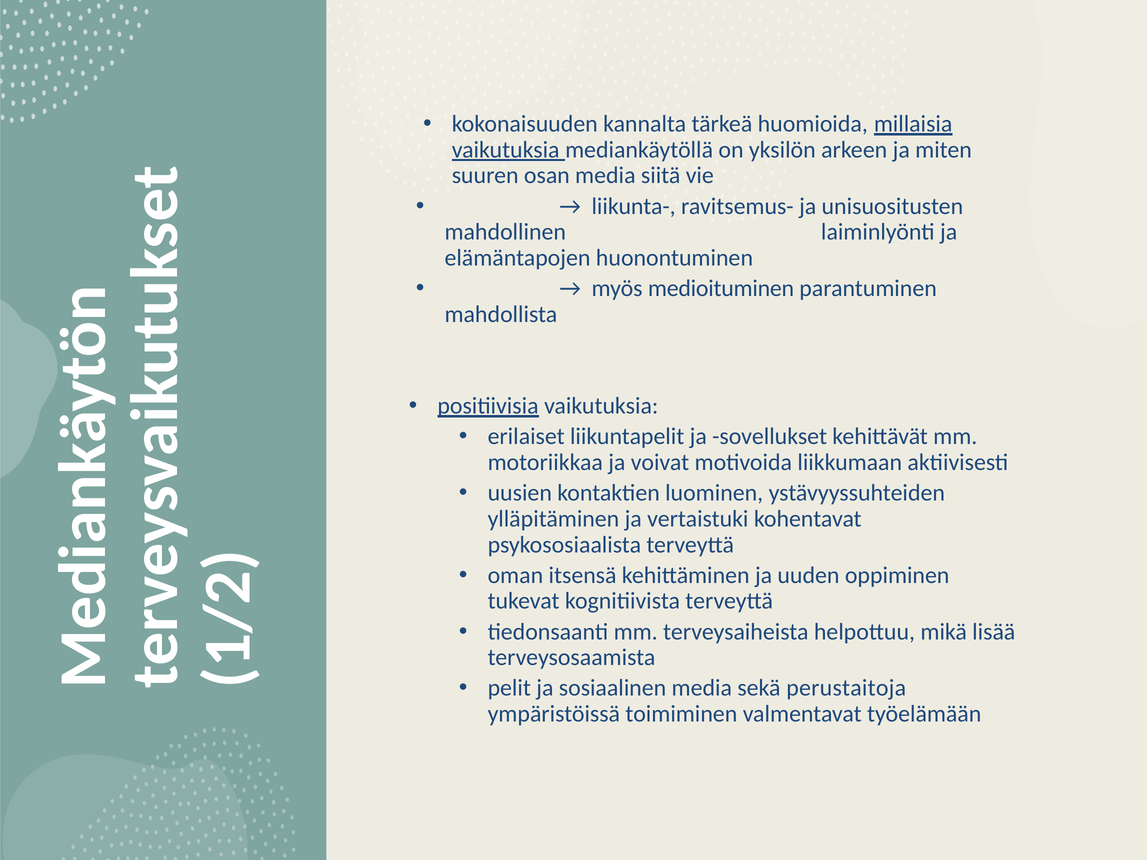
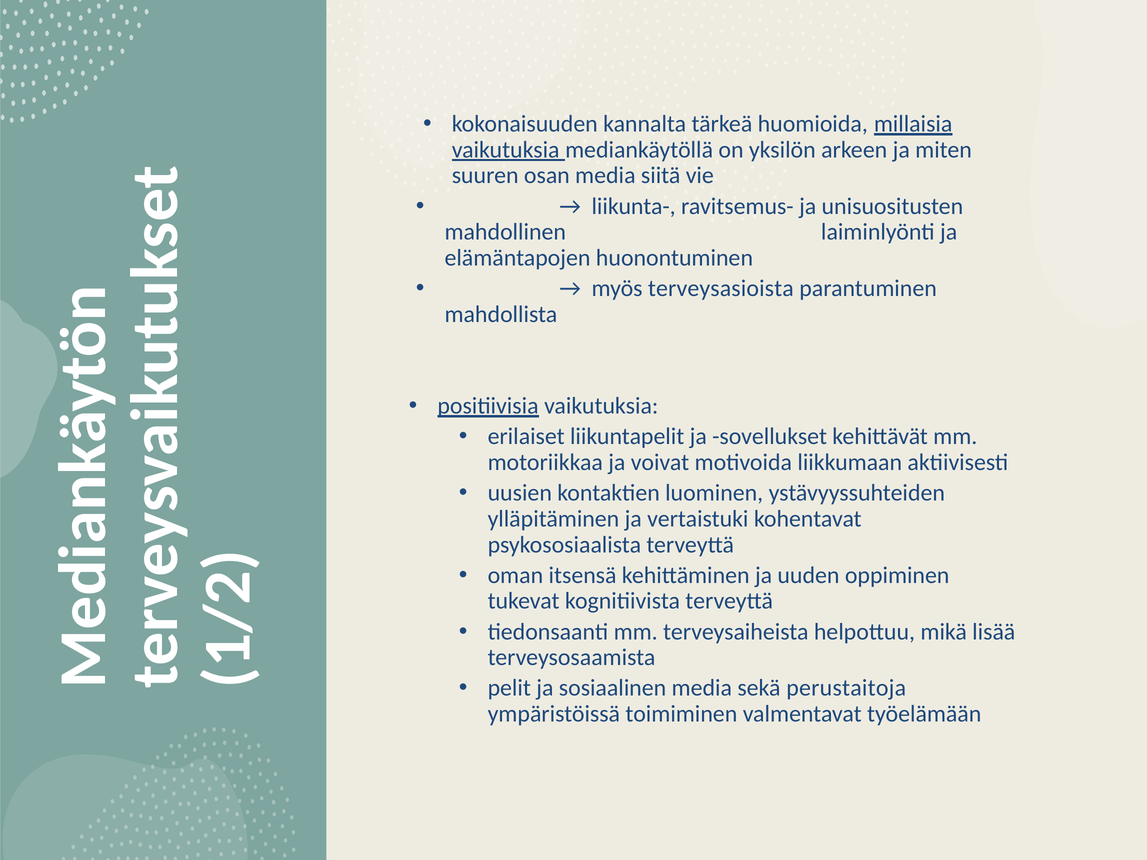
medioituminen: medioituminen -> terveysasioista
